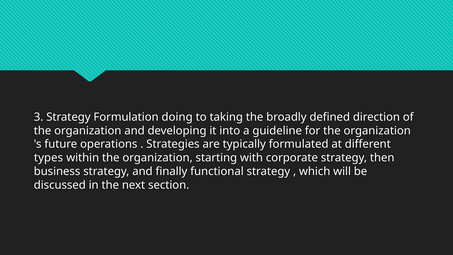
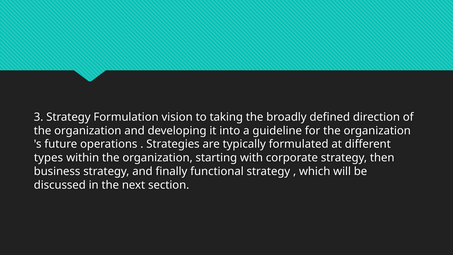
doing: doing -> vision
